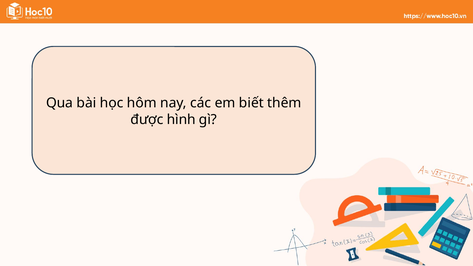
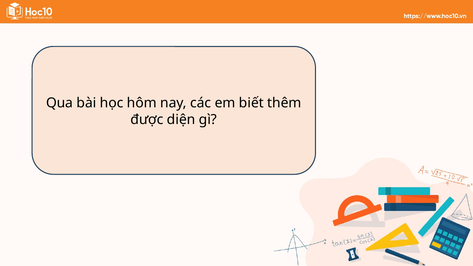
hình: hình -> diện
